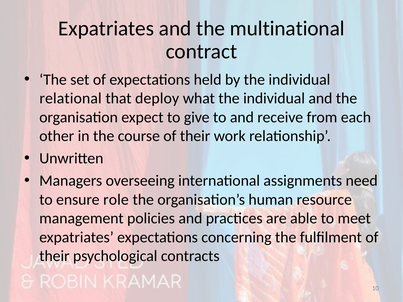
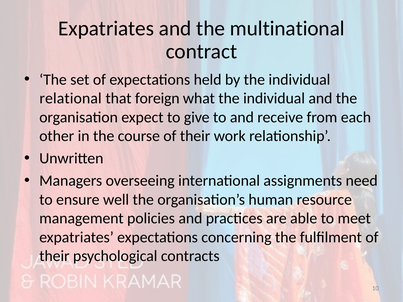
deploy: deploy -> foreign
role: role -> well
